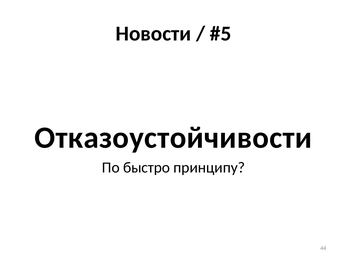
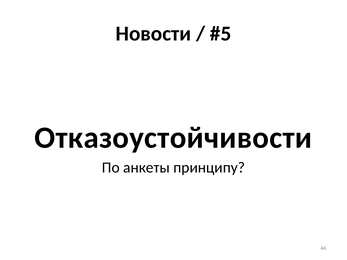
быстро: быстро -> анкеты
